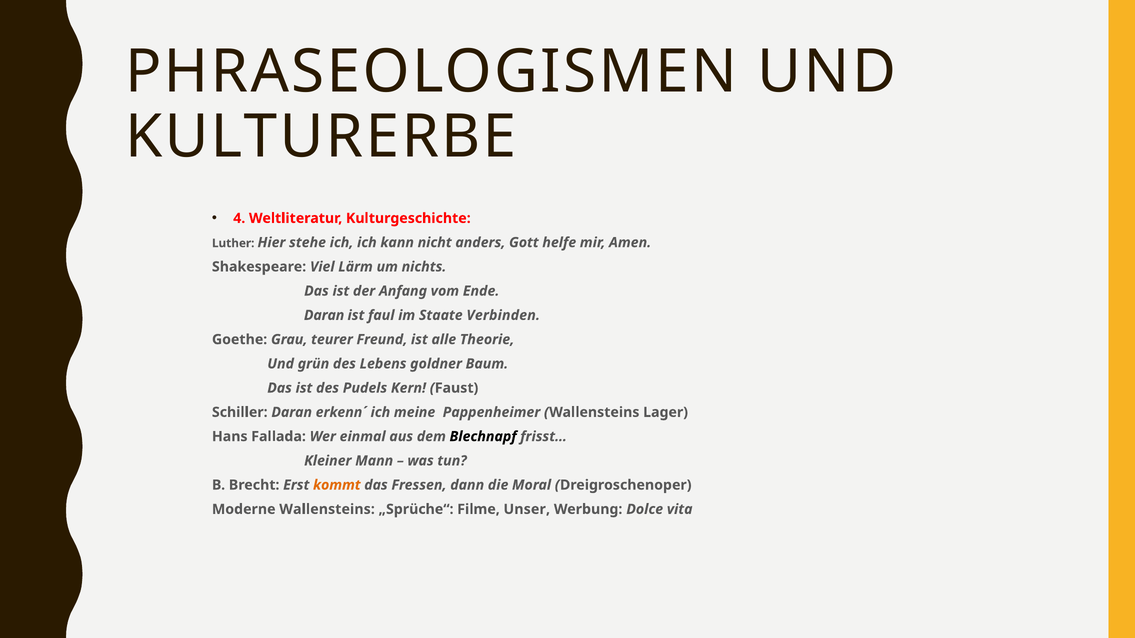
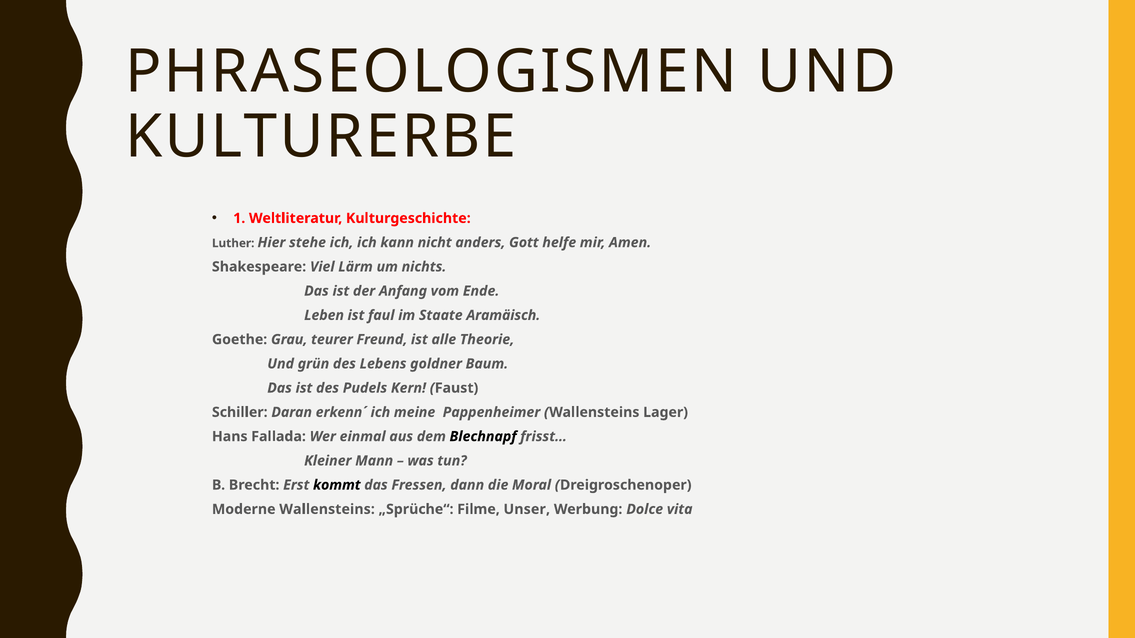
4: 4 -> 1
Daran at (324, 315): Daran -> Leben
Verbinden: Verbinden -> Aramäisch
kommt colour: orange -> black
